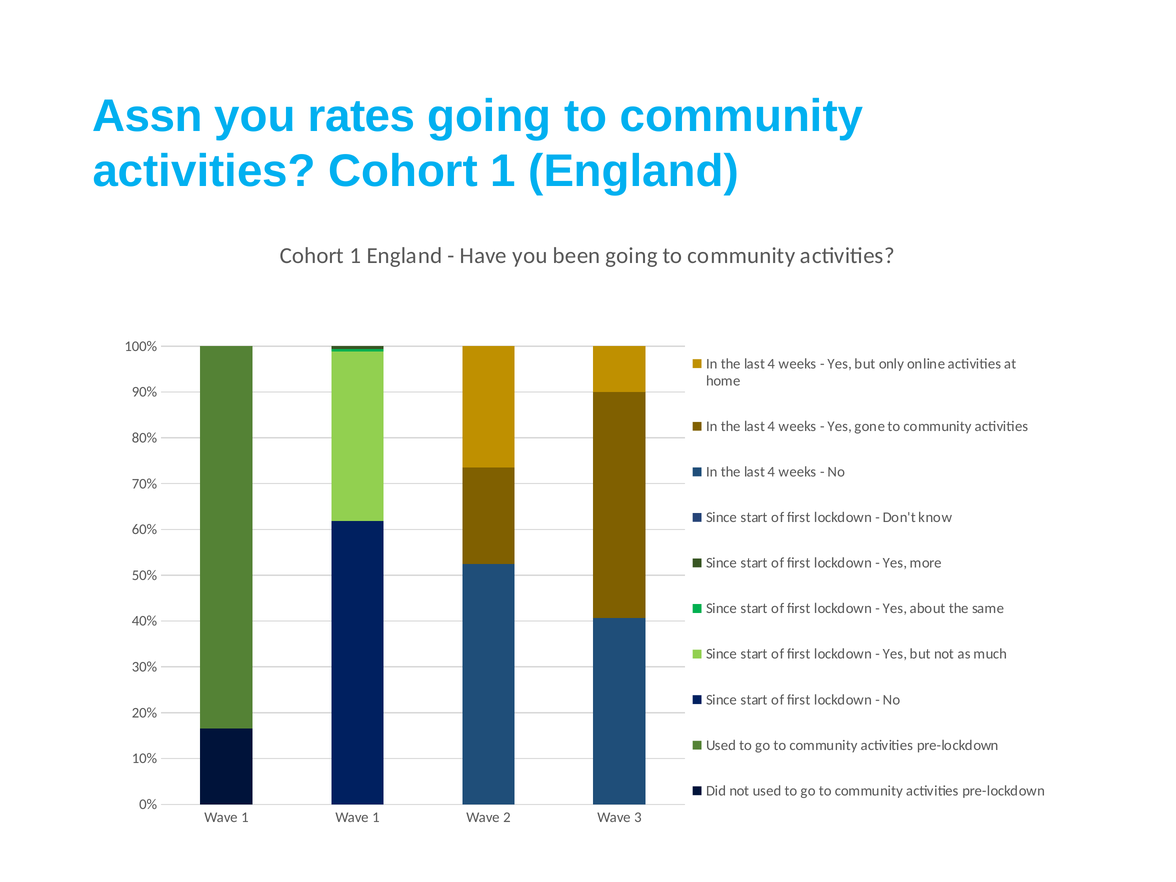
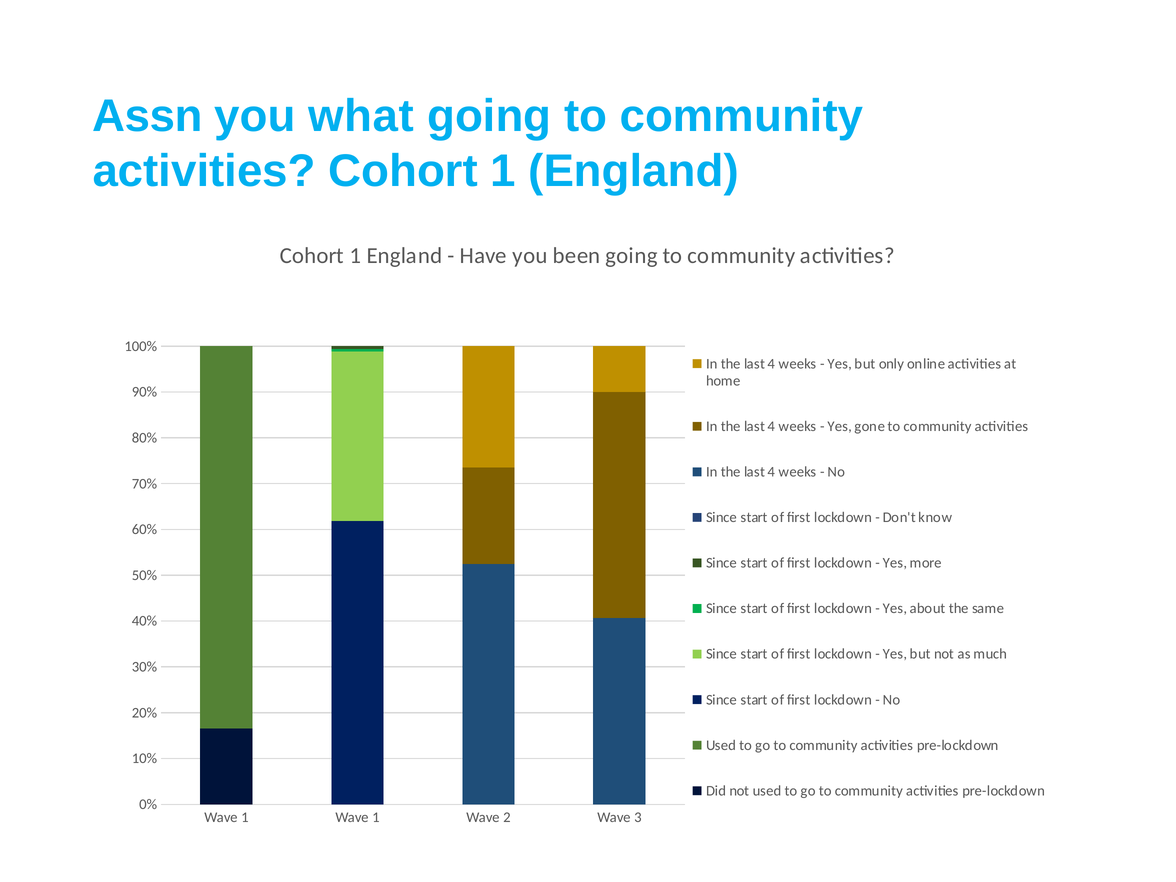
rates: rates -> what
